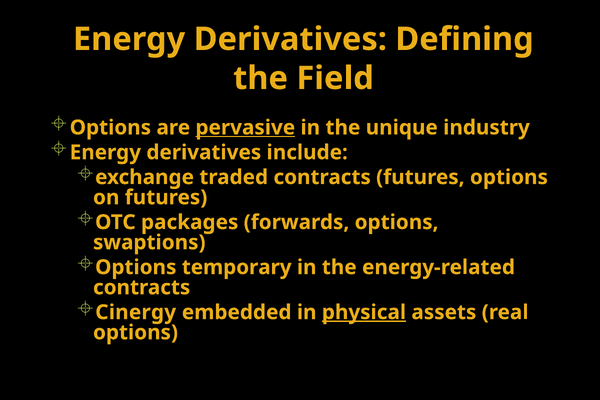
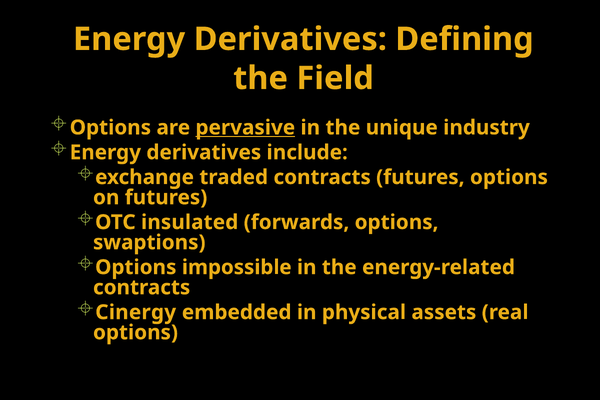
packages: packages -> insulated
temporary: temporary -> impossible
physical underline: present -> none
